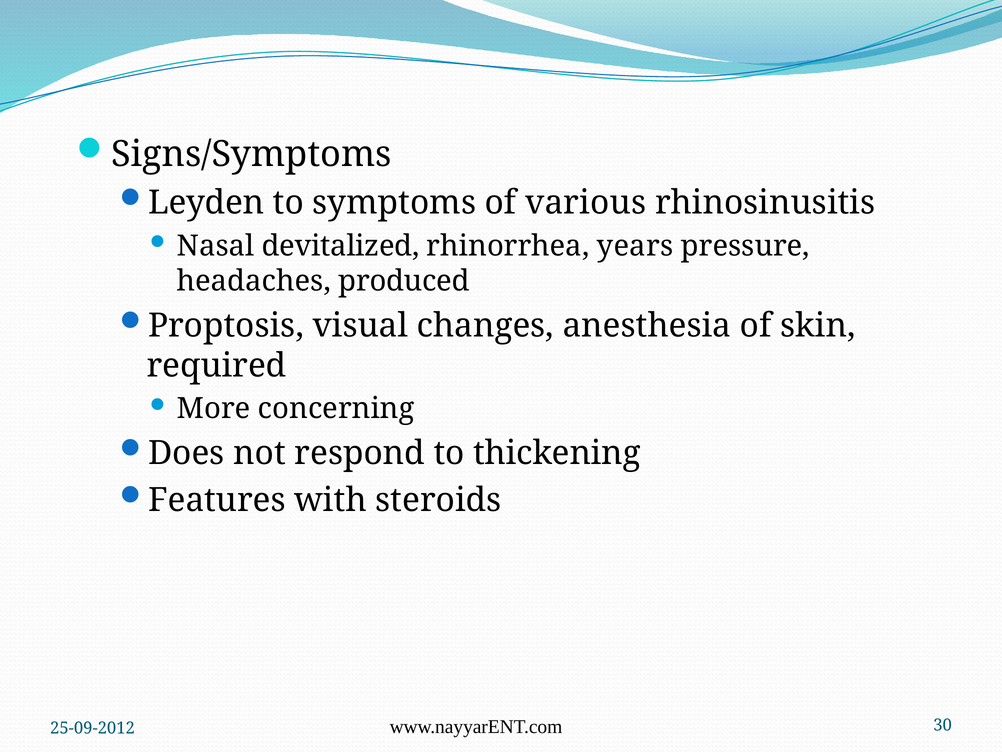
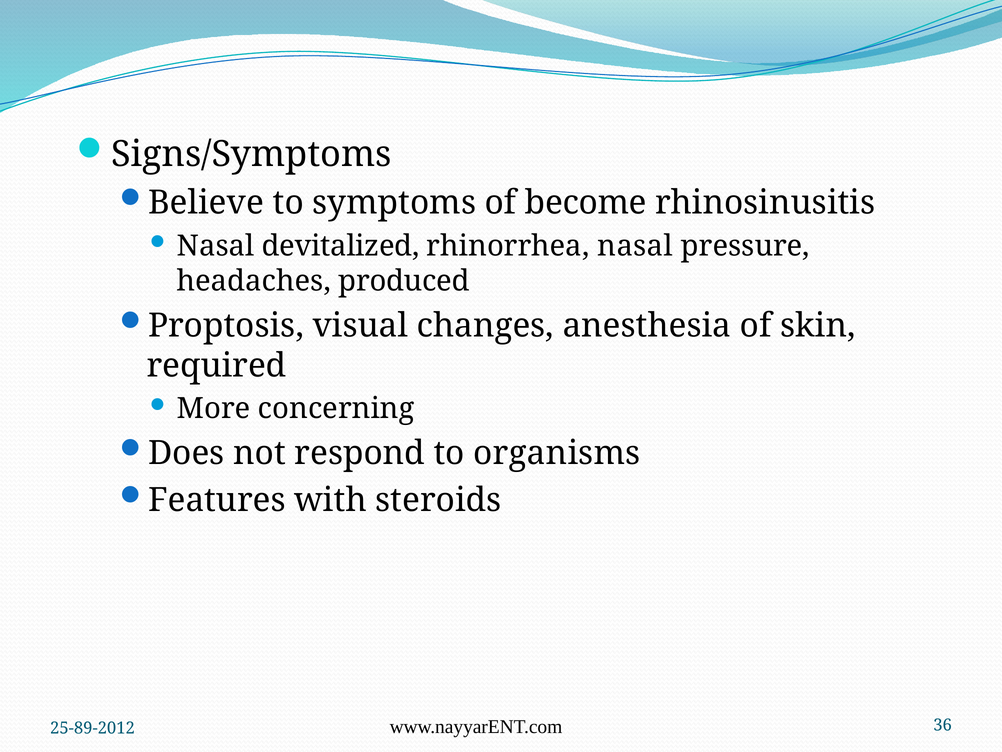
Leyden: Leyden -> Believe
various: various -> become
rhinorrhea years: years -> nasal
thickening: thickening -> organisms
30: 30 -> 36
25-09-2012: 25-09-2012 -> 25-89-2012
